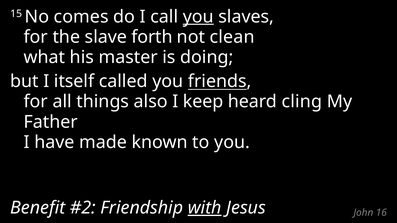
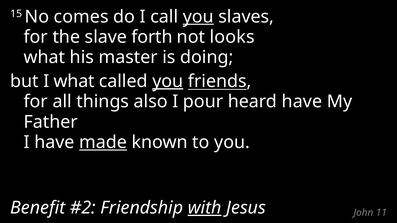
clean: clean -> looks
I itself: itself -> what
you at (168, 81) underline: none -> present
keep: keep -> pour
heard cling: cling -> have
made underline: none -> present
16: 16 -> 11
